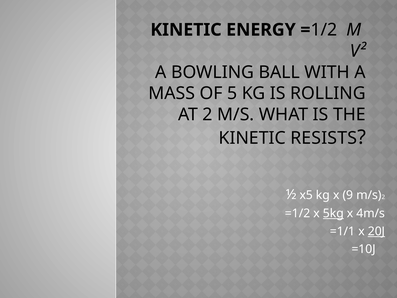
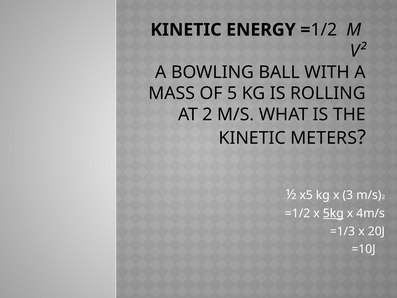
RESISTS: RESISTS -> METERS
9: 9 -> 3
=1/1: =1/1 -> =1/3
20J underline: present -> none
